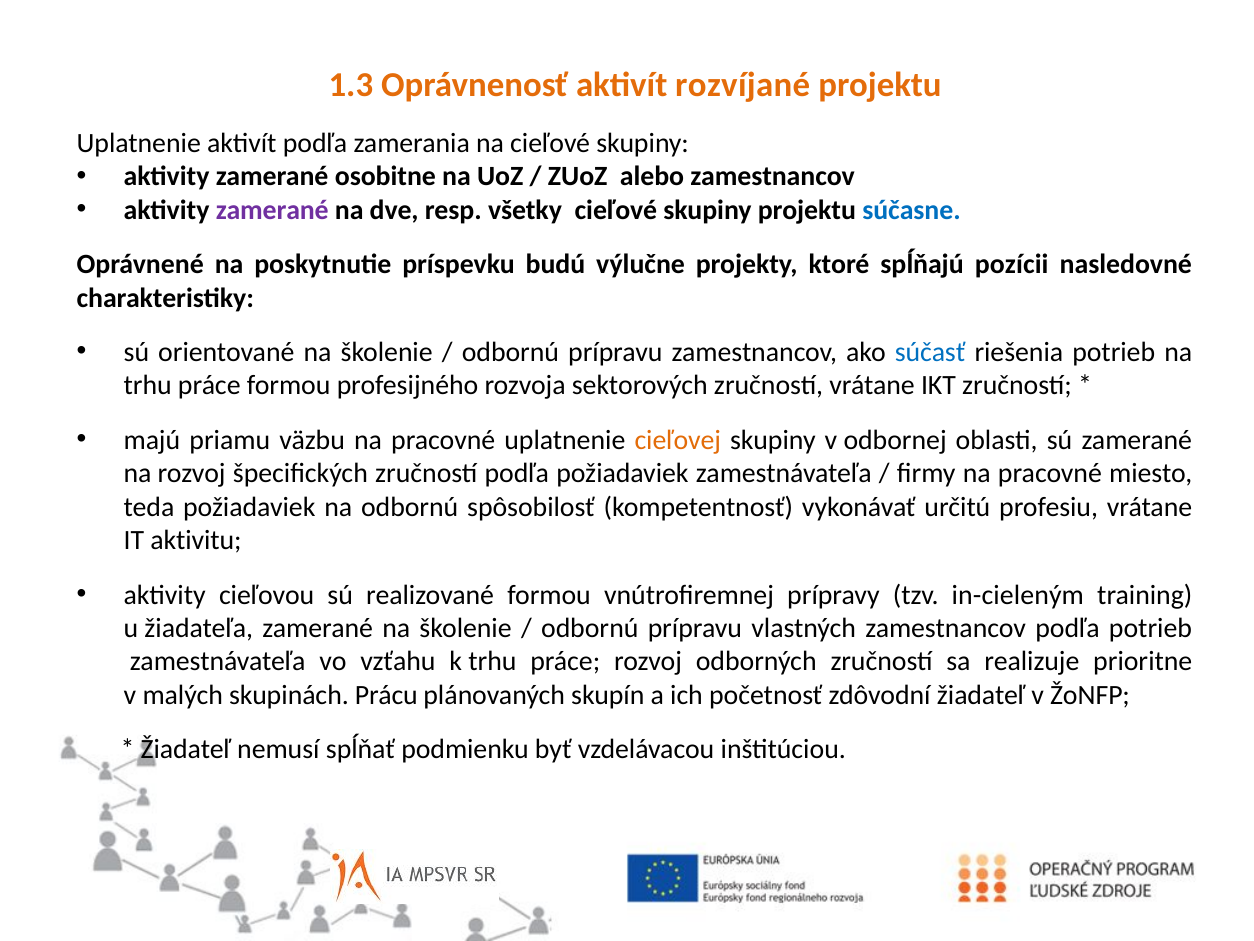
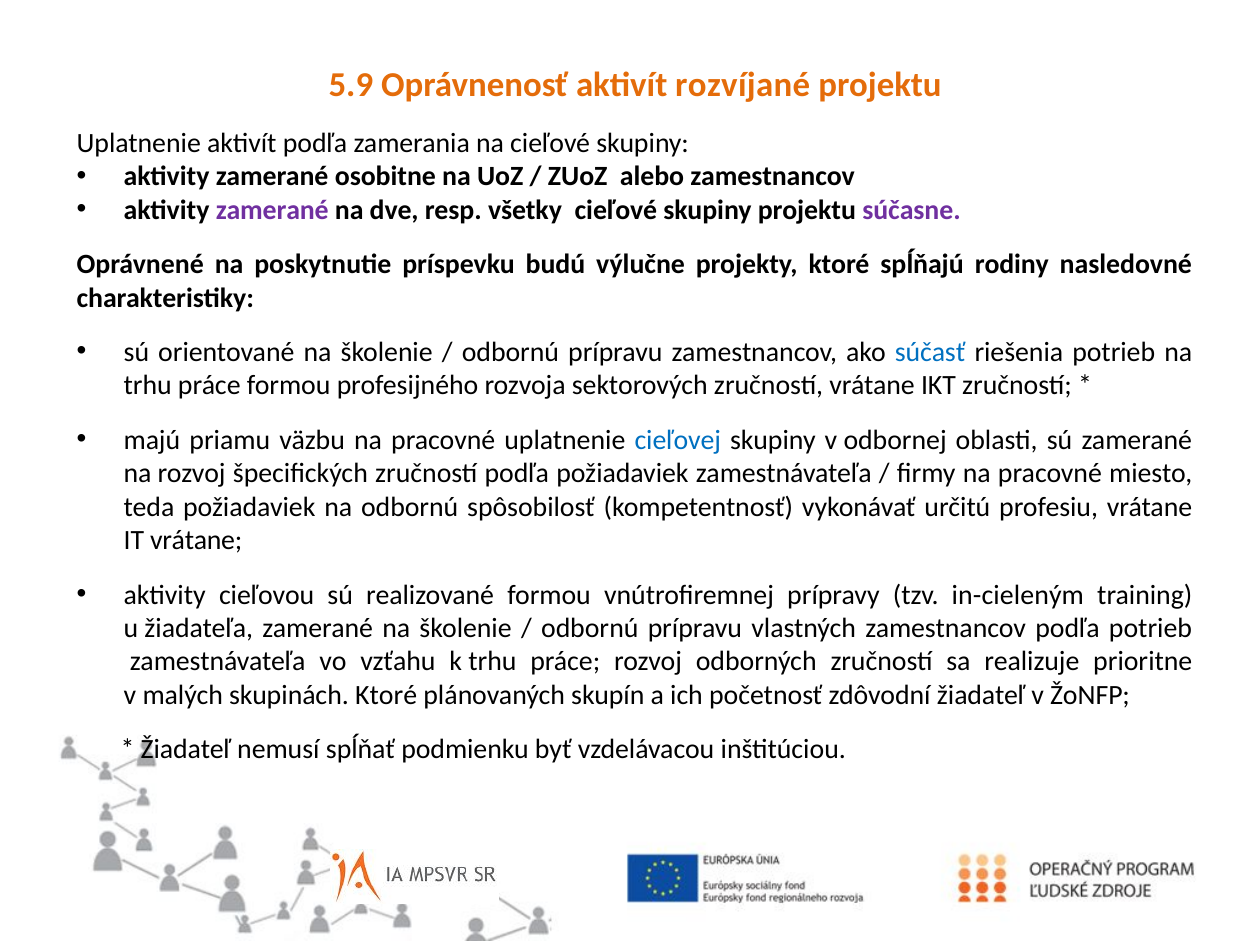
1.3: 1.3 -> 5.9
súčasne colour: blue -> purple
pozícii: pozícii -> rodiny
cieľovej colour: orange -> blue
IT aktivitu: aktivitu -> vrátane
skupinách Prácu: Prácu -> Ktoré
